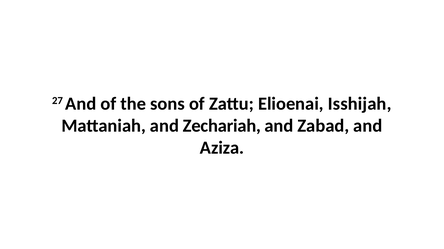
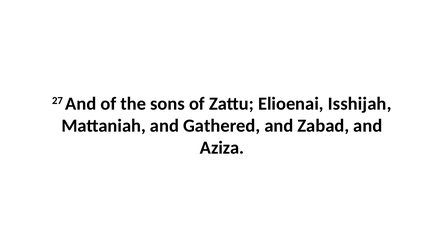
Zechariah: Zechariah -> Gathered
